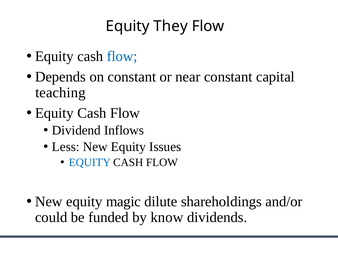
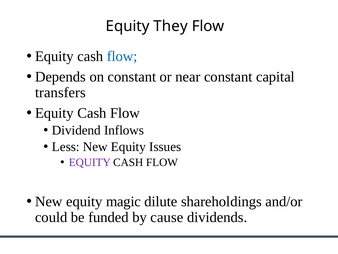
teaching: teaching -> transfers
EQUITY at (90, 162) colour: blue -> purple
know: know -> cause
